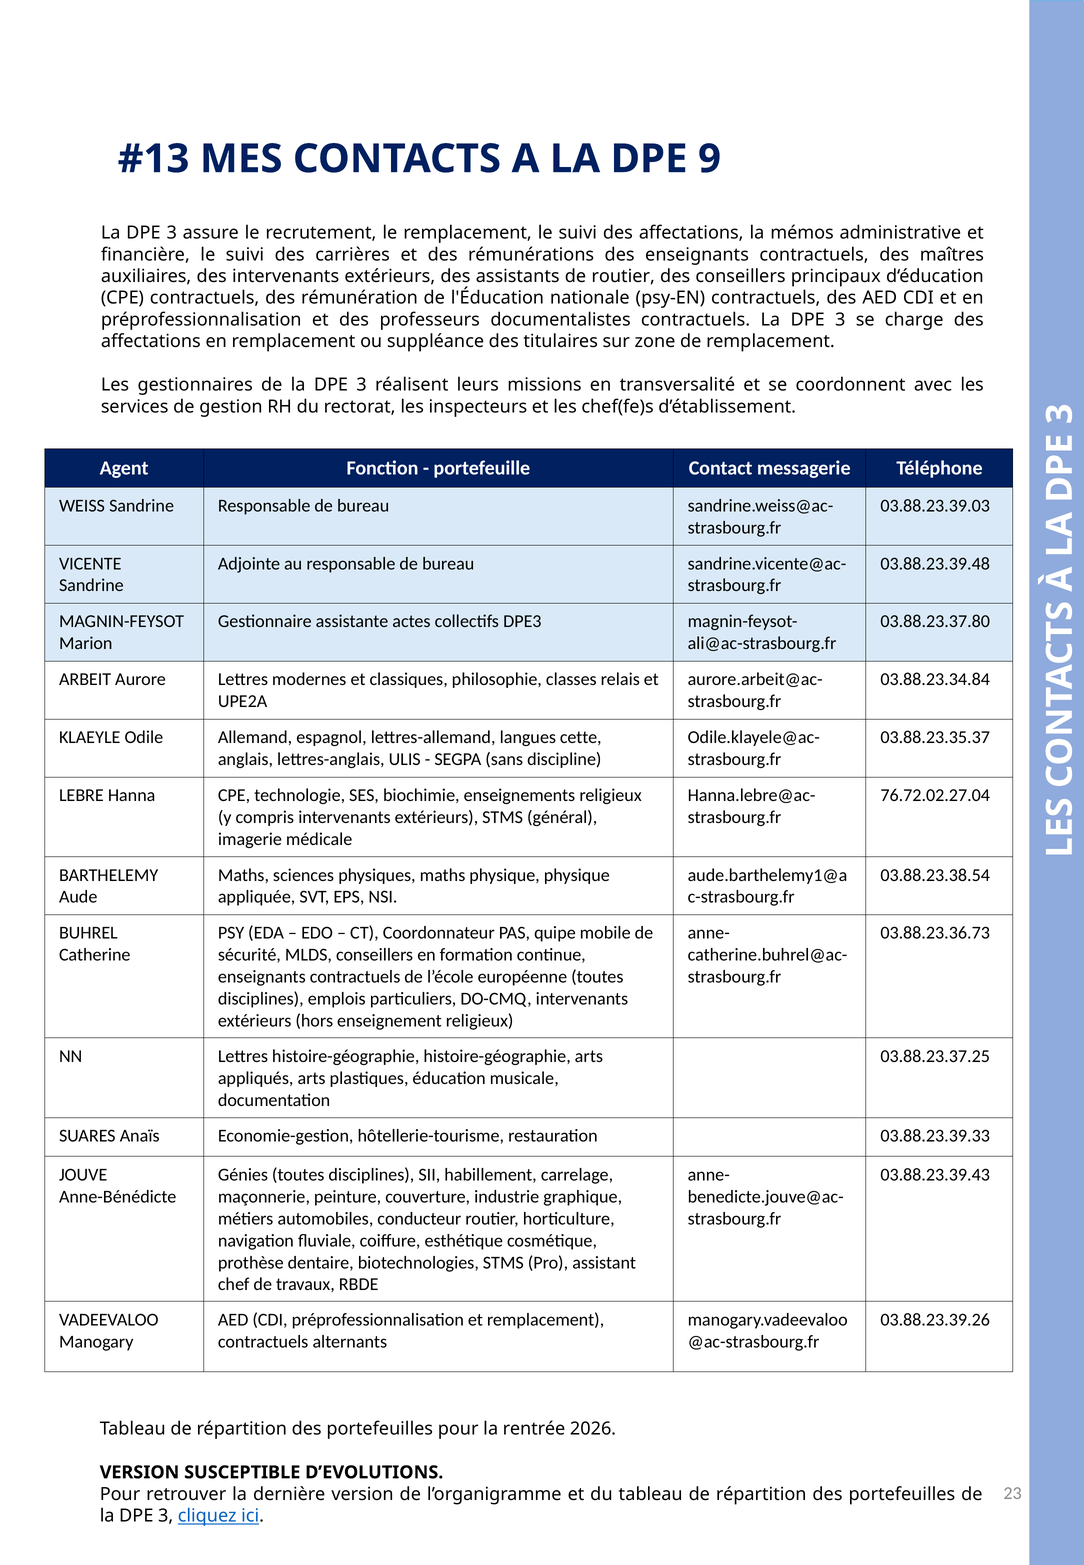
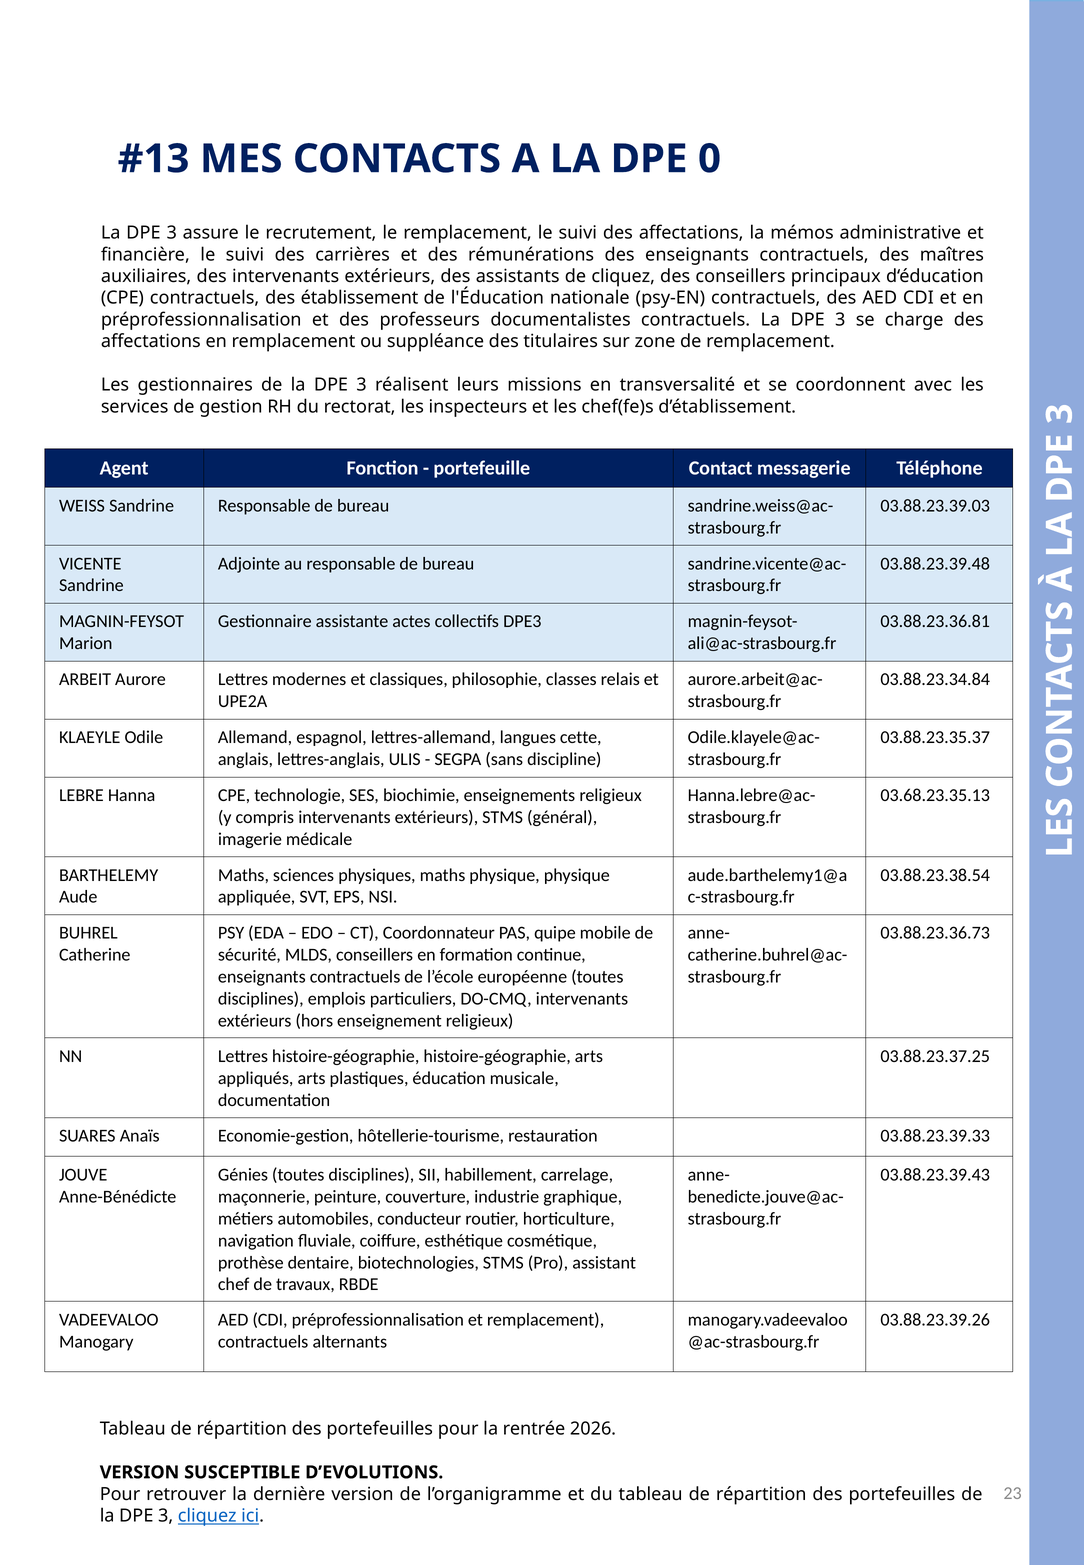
9: 9 -> 0
de routier: routier -> cliquez
rémunération: rémunération -> établissement
03.88.23.37.80: 03.88.23.37.80 -> 03.88.23.36.81
76.72.02.27.04: 76.72.02.27.04 -> 03.68.23.35.13
